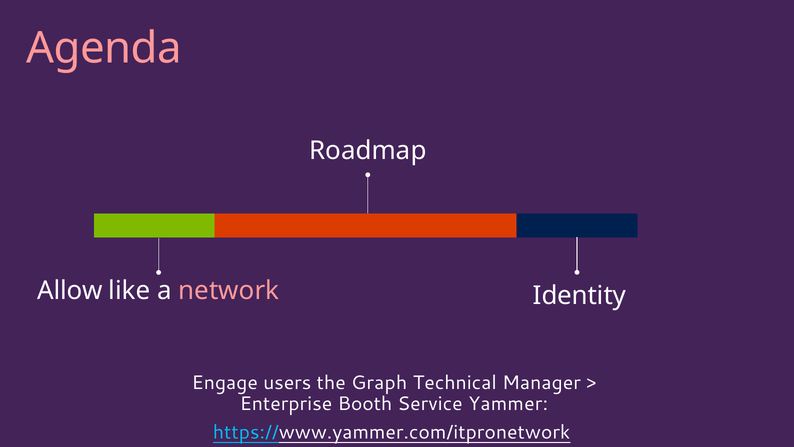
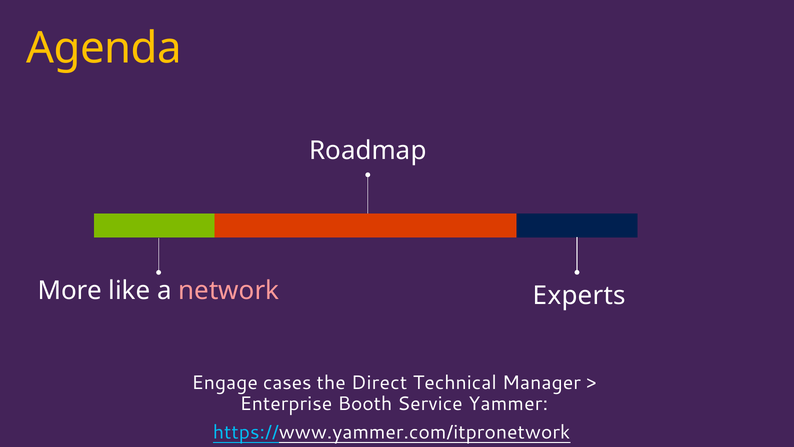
Agenda colour: pink -> yellow
Allow: Allow -> More
Identity: Identity -> Experts
users: users -> cases
Graph: Graph -> Direct
